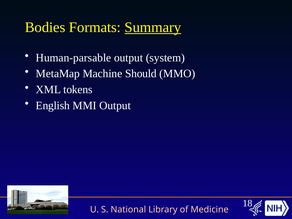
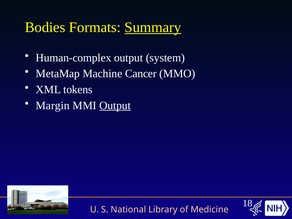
Human-parsable: Human-parsable -> Human-complex
Should: Should -> Cancer
English: English -> Margin
Output at (115, 105) underline: none -> present
